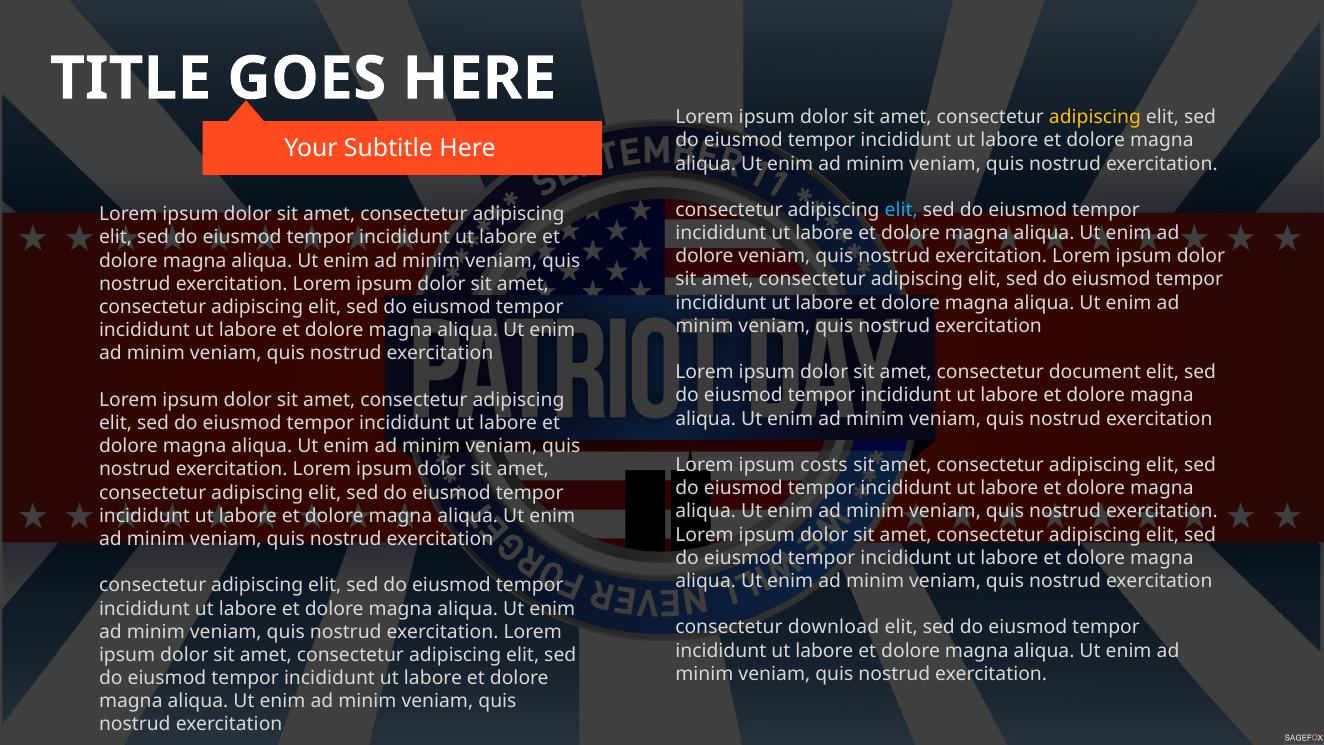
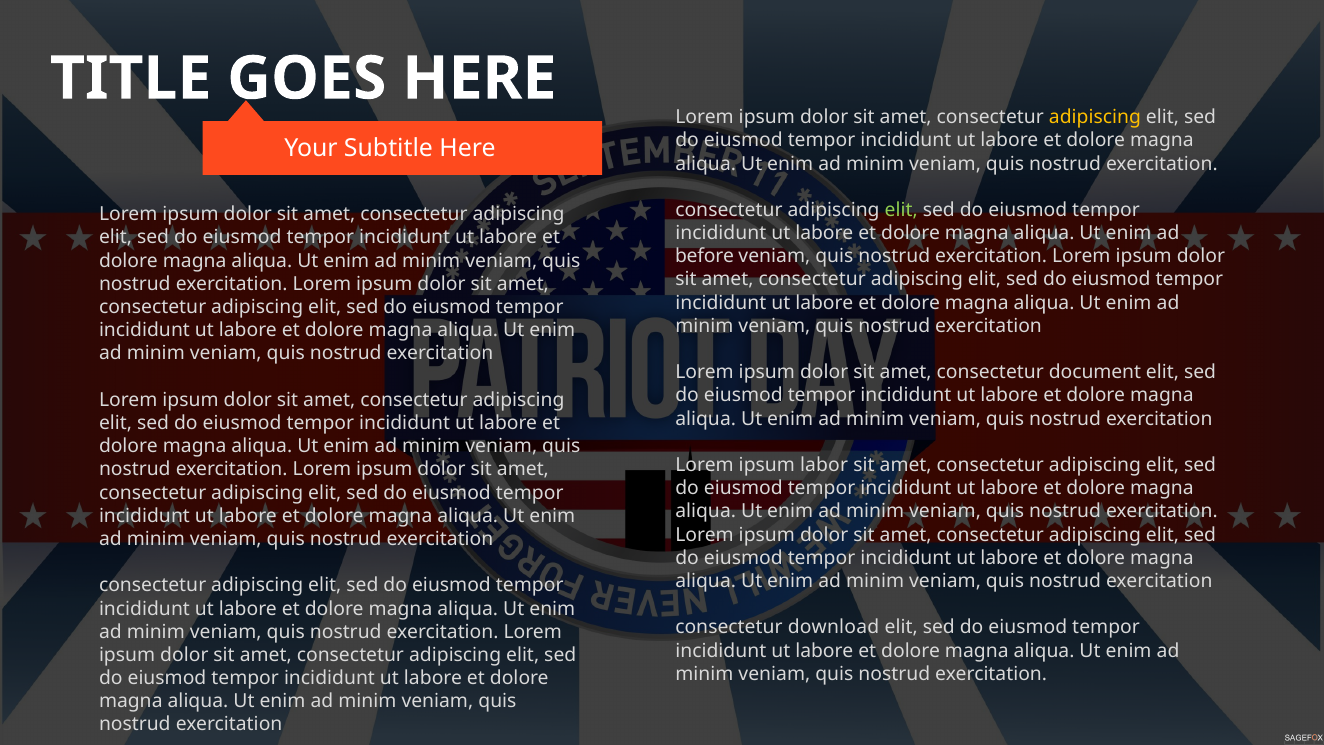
elit at (901, 210) colour: light blue -> light green
dolore at (705, 256): dolore -> before
costs: costs -> labor
